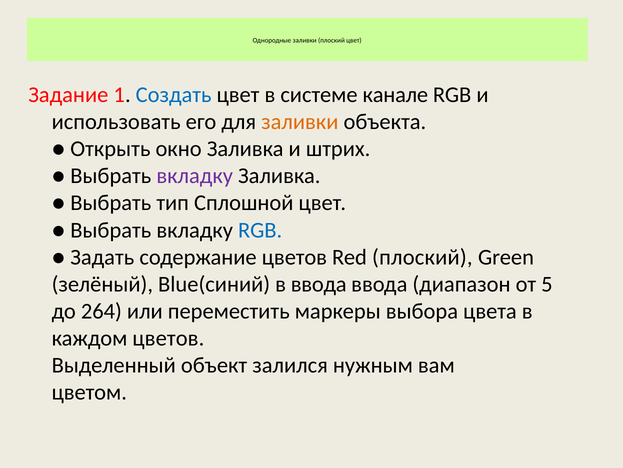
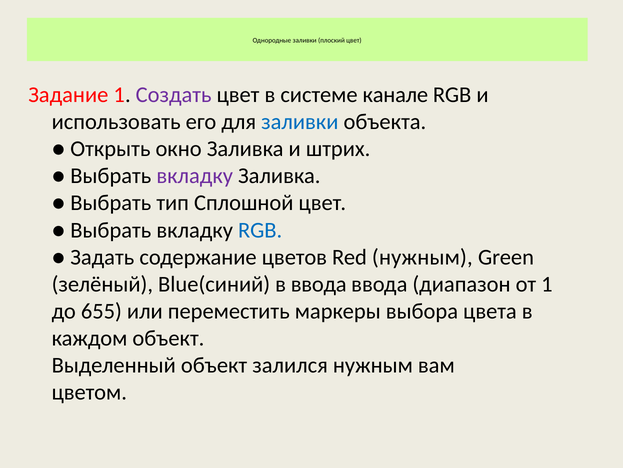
Создать colour: blue -> purple
заливки at (300, 122) colour: orange -> blue
Red плоский: плоский -> нужным
от 5: 5 -> 1
264: 264 -> 655
каждом цветов: цветов -> объект
